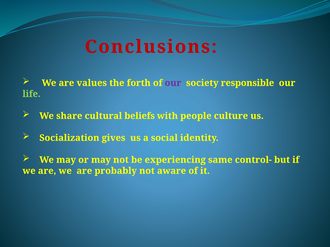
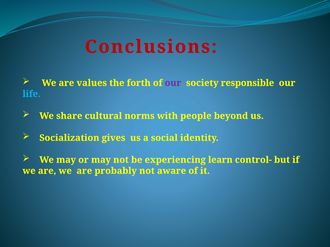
life colour: light green -> light blue
beliefs: beliefs -> norms
culture: culture -> beyond
same: same -> learn
